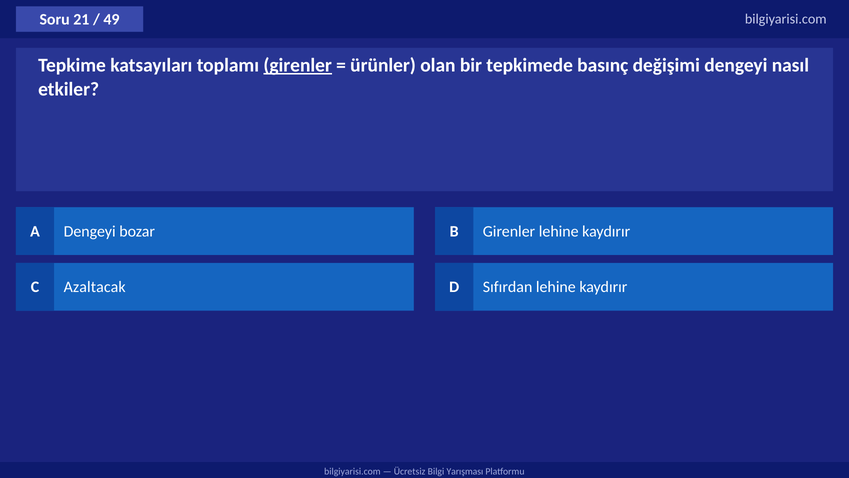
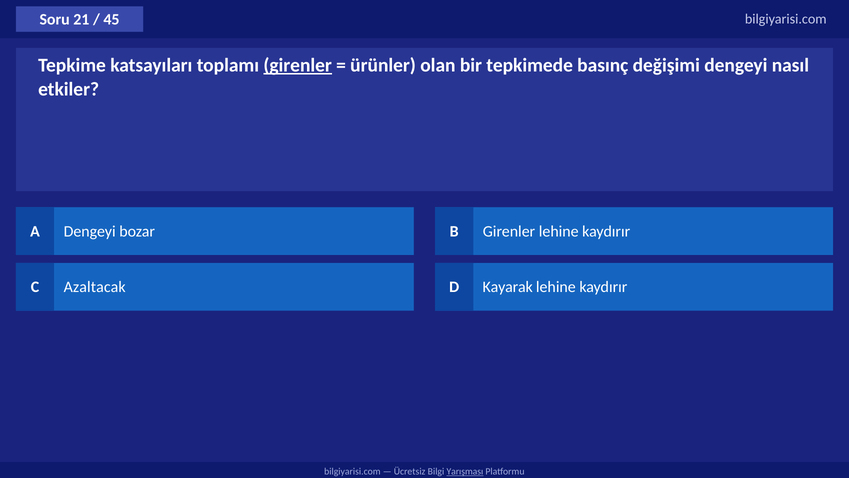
49: 49 -> 45
Sıfırdan: Sıfırdan -> Kayarak
Yarışması underline: none -> present
